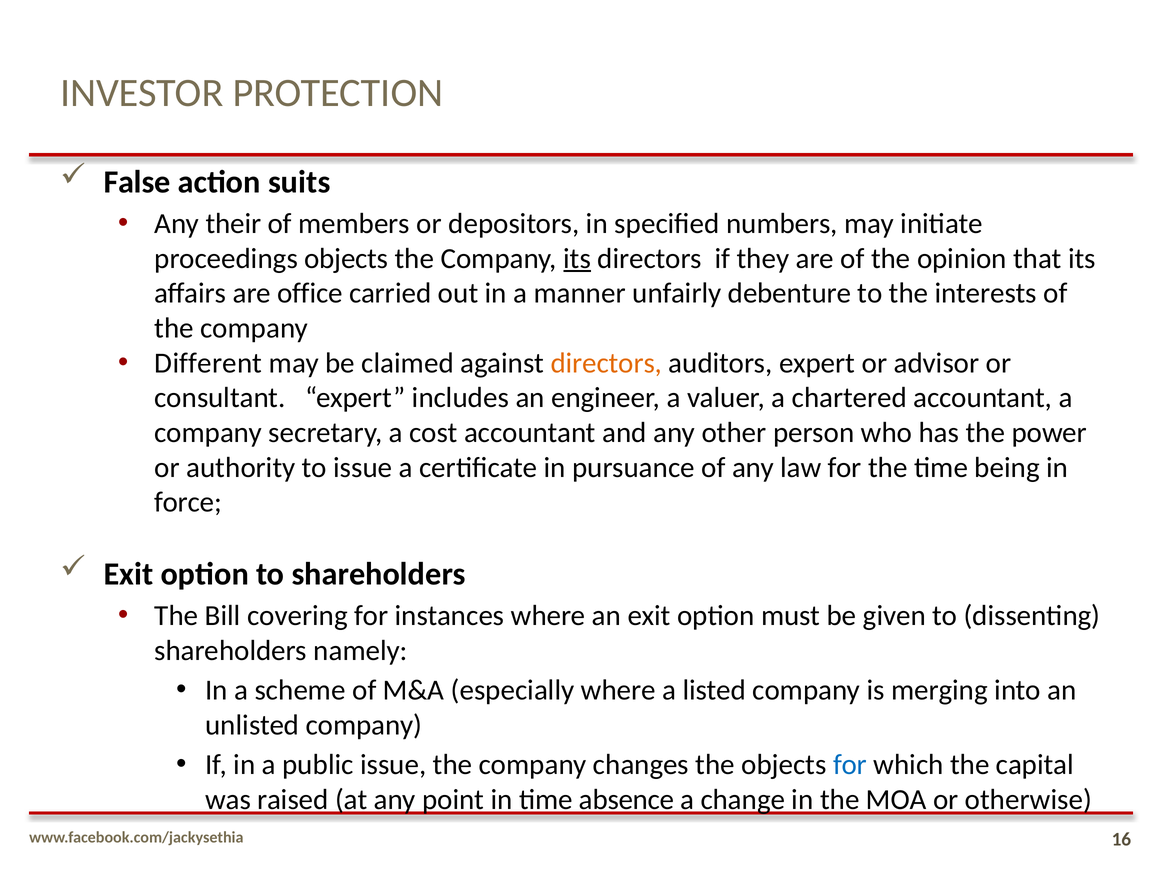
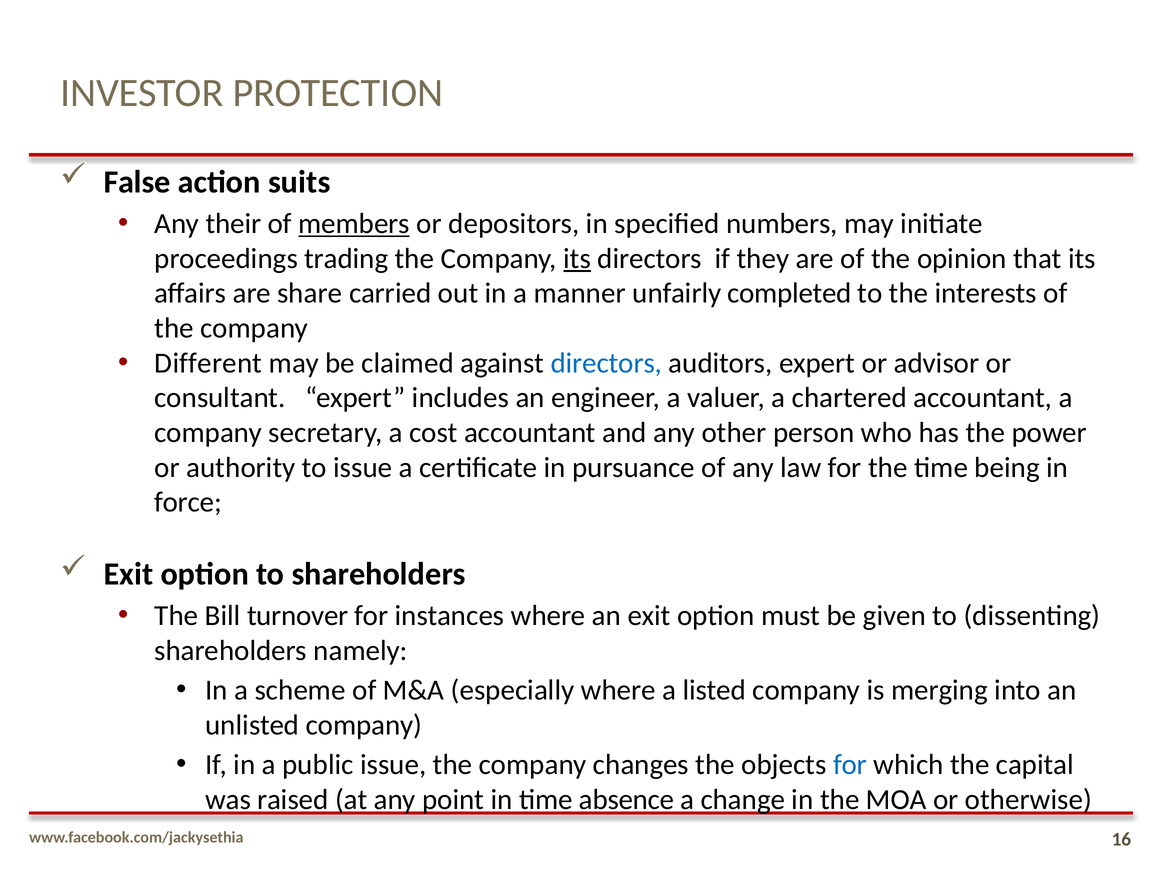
members underline: none -> present
proceedings objects: objects -> trading
office: office -> share
debenture: debenture -> completed
directors at (606, 363) colour: orange -> blue
covering: covering -> turnover
